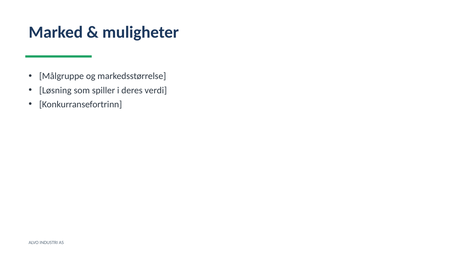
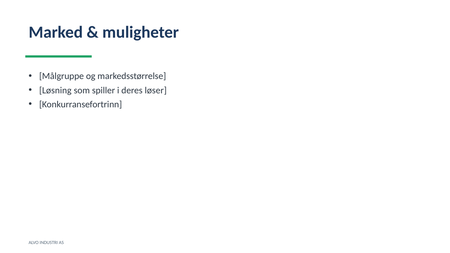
verdi: verdi -> løser
